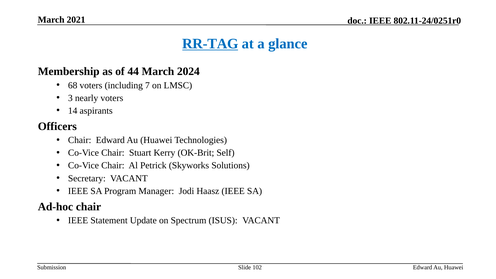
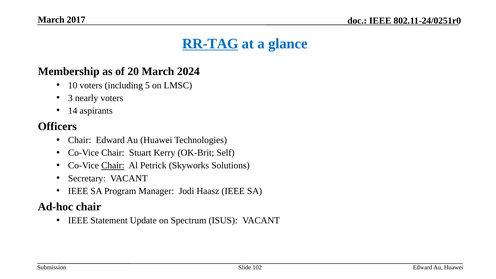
2021: 2021 -> 2017
44: 44 -> 20
68: 68 -> 10
7: 7 -> 5
Chair at (113, 166) underline: none -> present
